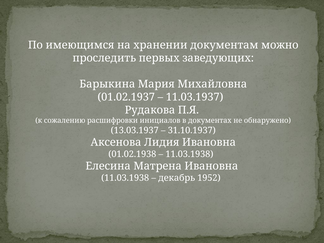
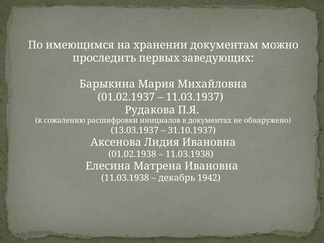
1952: 1952 -> 1942
